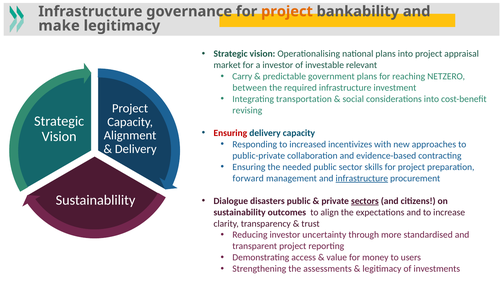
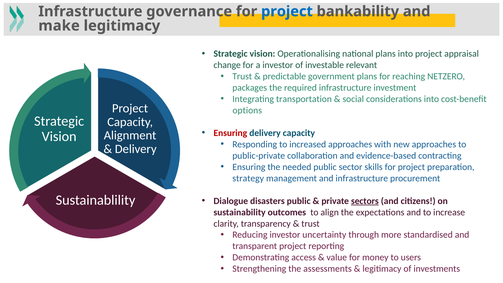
project at (287, 11) colour: orange -> blue
market: market -> change
Carry at (242, 76): Carry -> Trust
between: between -> packages
revising: revising -> options
increased incentivizes: incentivizes -> approaches
forward: forward -> strategy
infrastructure at (362, 178) underline: present -> none
